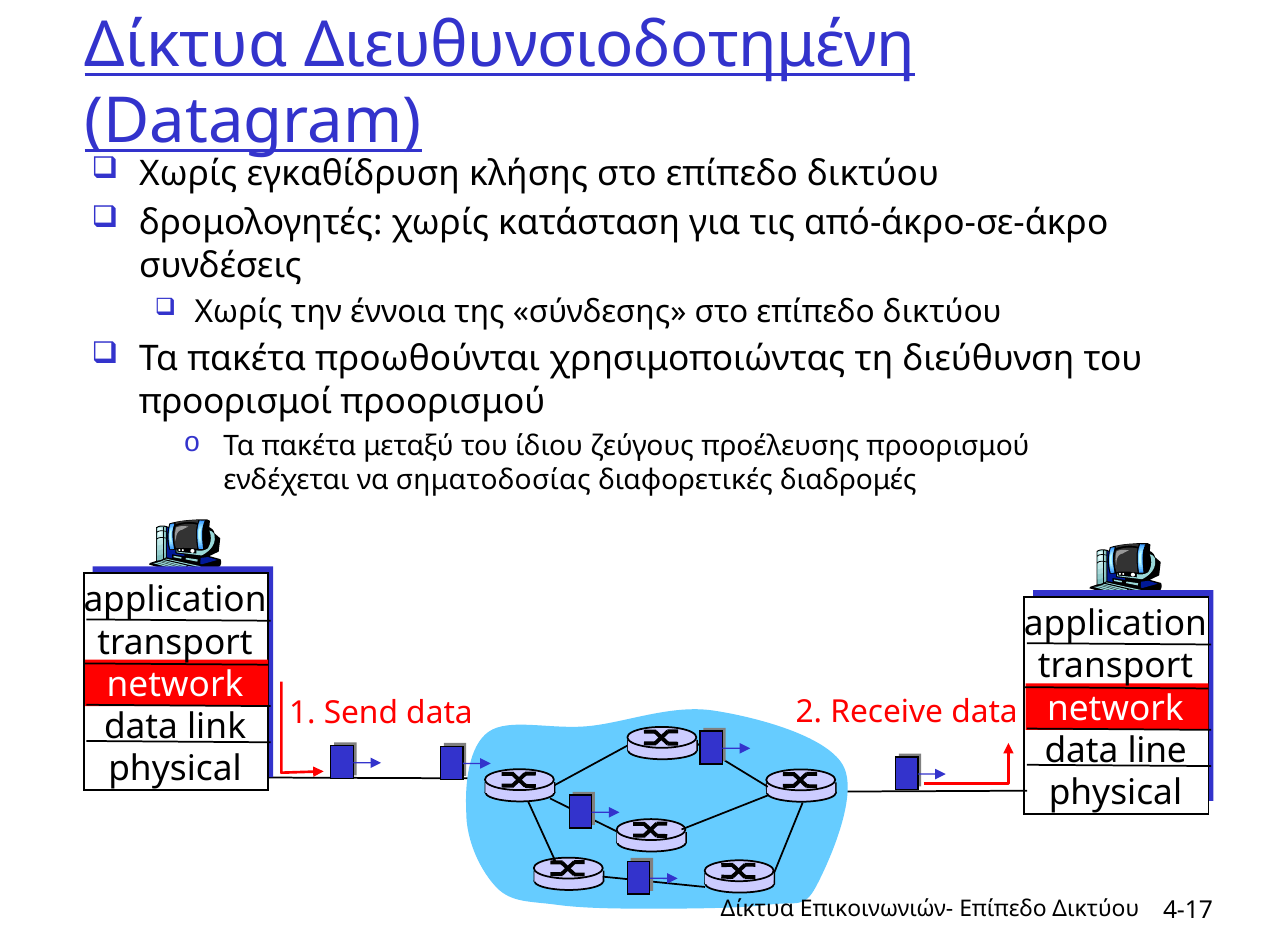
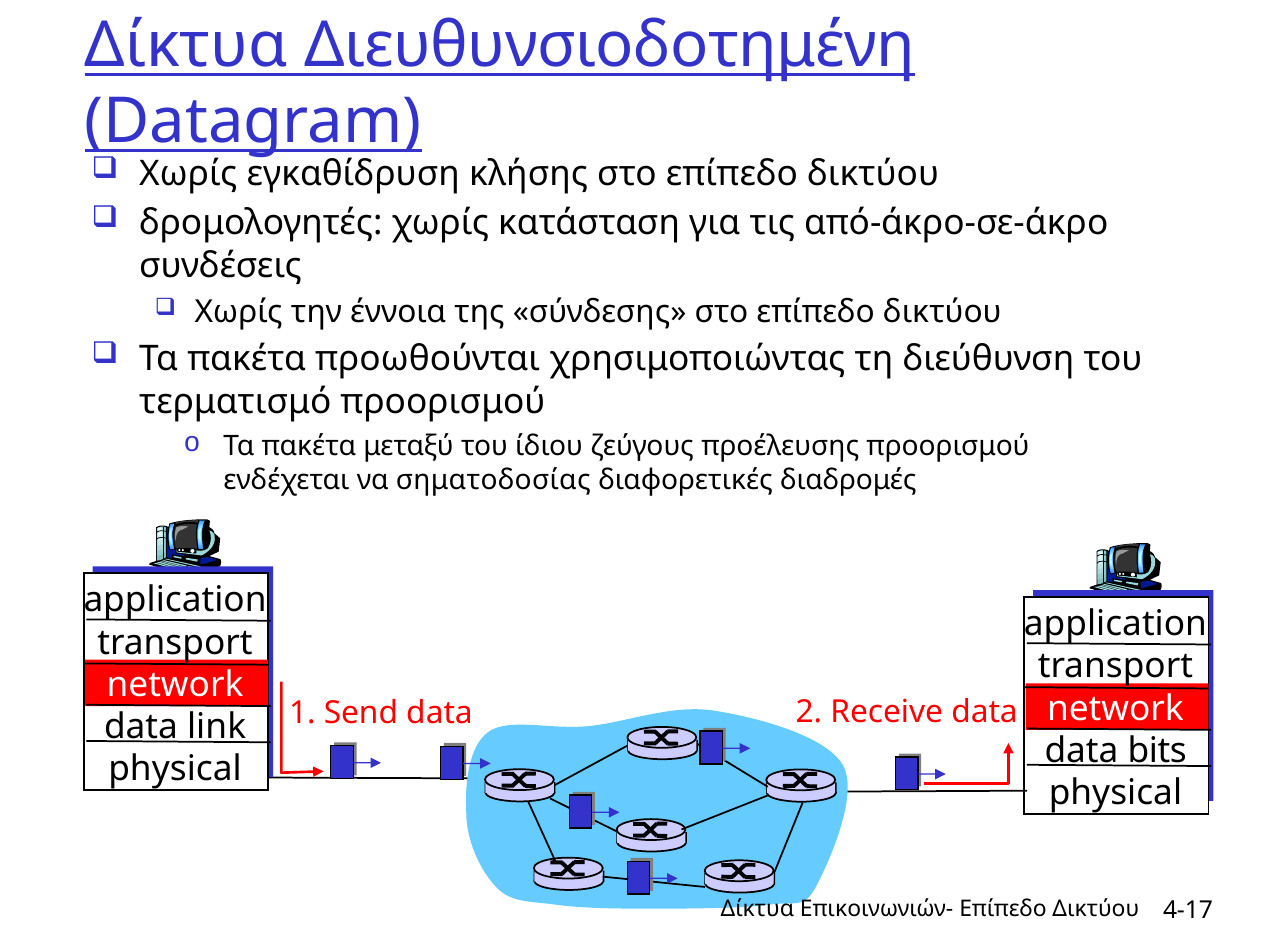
προορισμοί: προορισμοί -> τερματισμό
line: line -> bits
